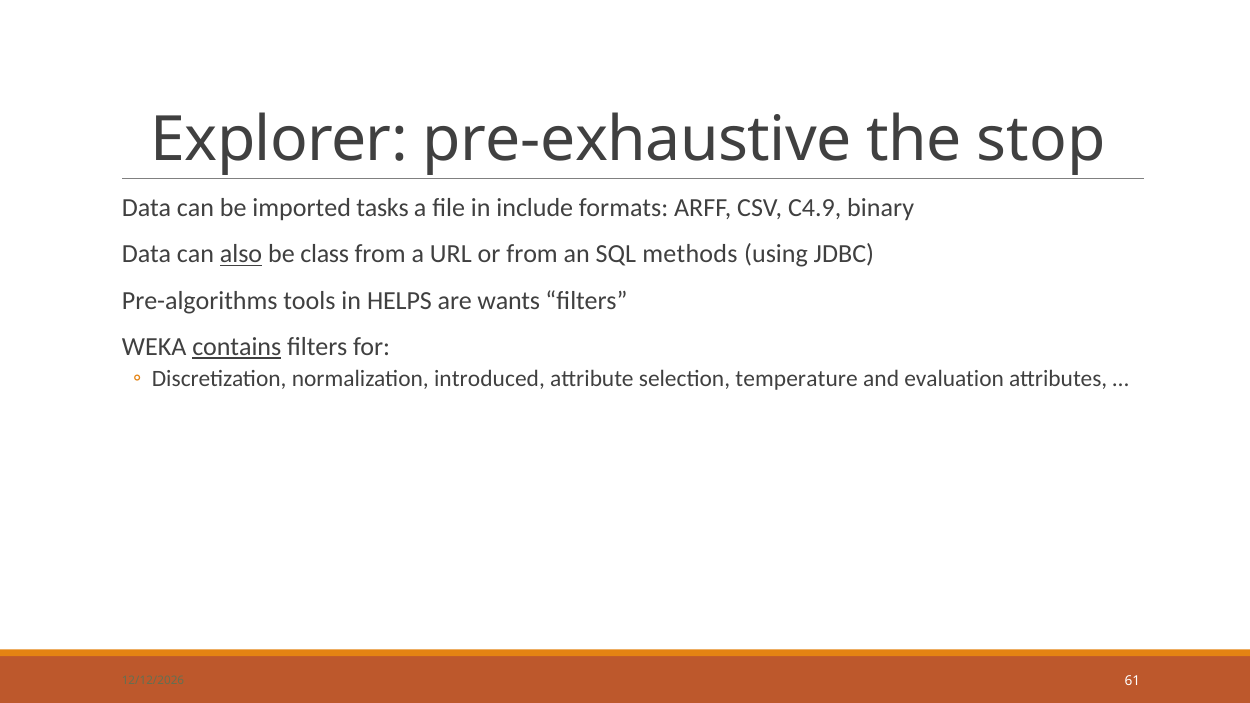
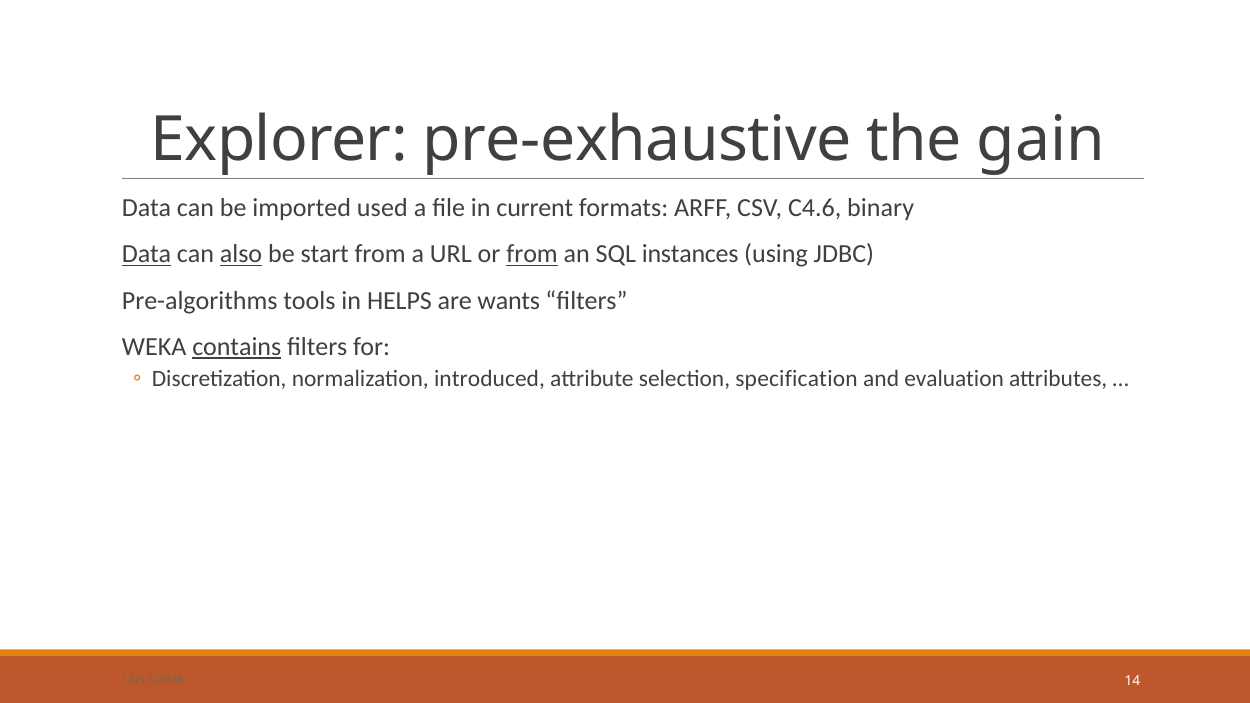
stop: stop -> gain
tasks: tasks -> used
include: include -> current
C4.9: C4.9 -> C4.6
Data at (147, 254) underline: none -> present
class: class -> start
from at (532, 254) underline: none -> present
methods: methods -> instances
temperature: temperature -> specification
61: 61 -> 14
